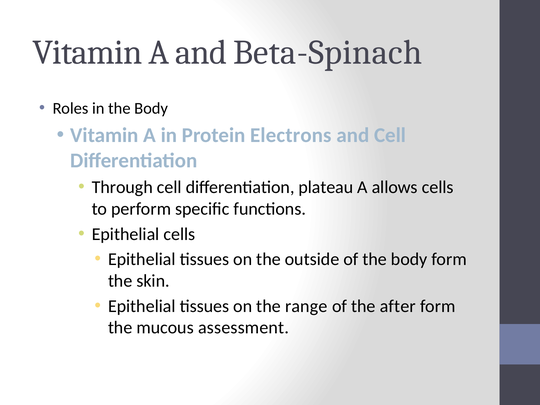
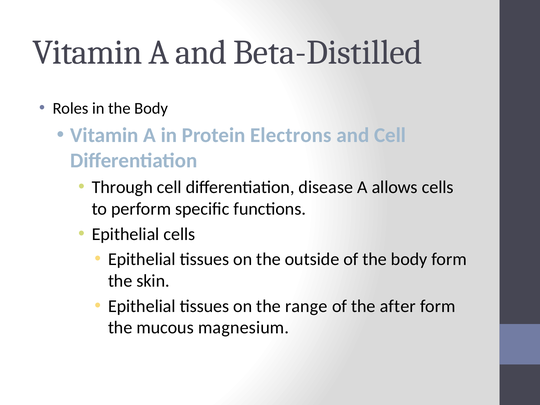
Beta-Spinach: Beta-Spinach -> Beta-Distilled
plateau: plateau -> disease
assessment: assessment -> magnesium
